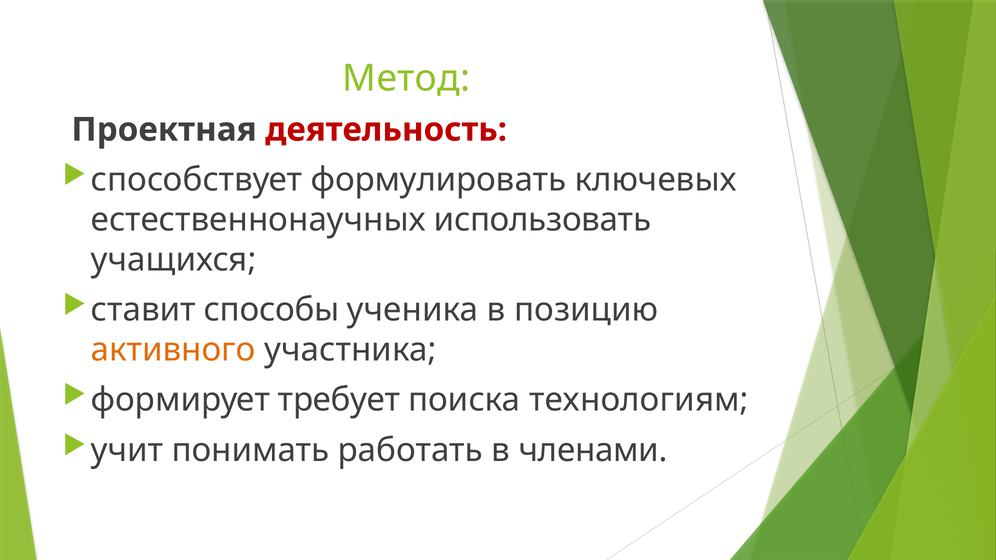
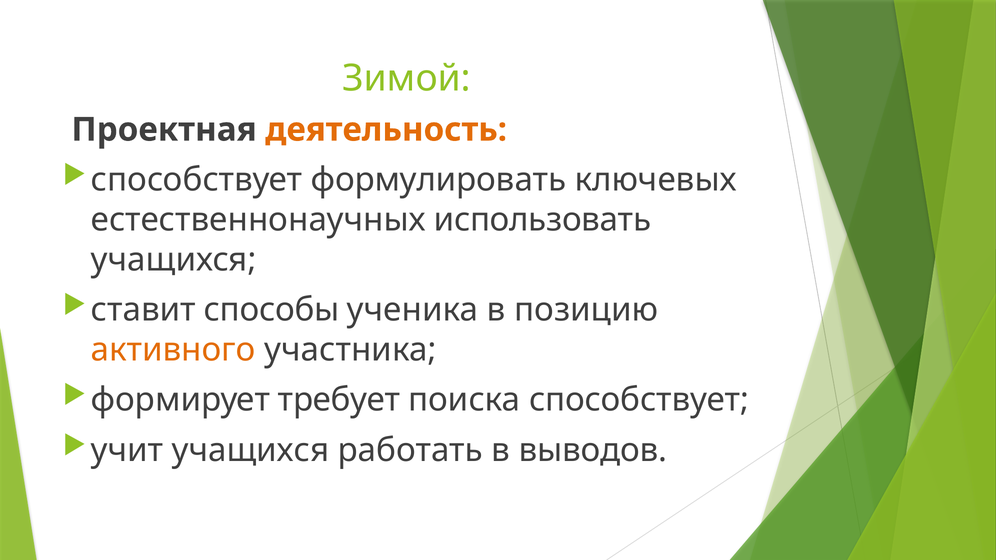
Метод: Метод -> Зимой
деятельность colour: red -> orange
поиска технологиям: технологиям -> способствует
учит понимать: понимать -> учащихся
членами: членами -> выводов
